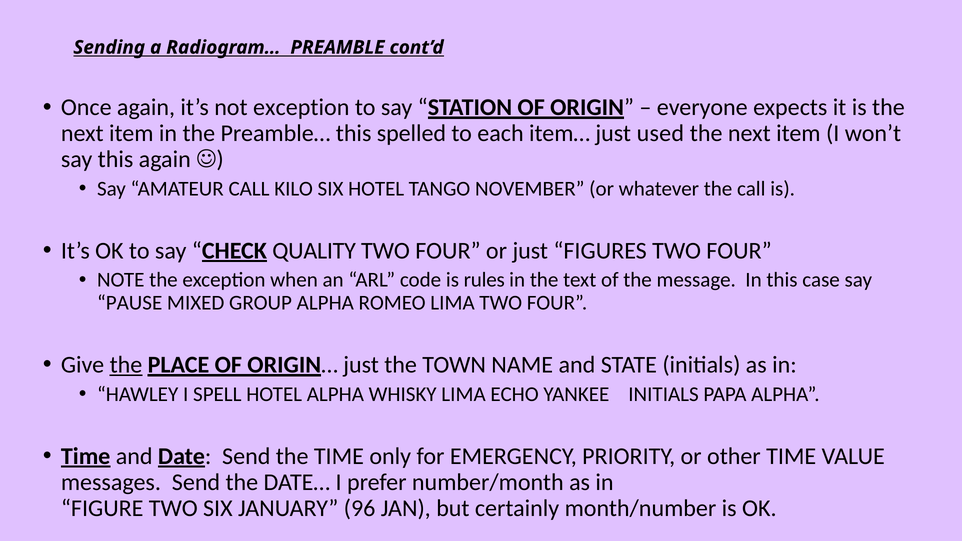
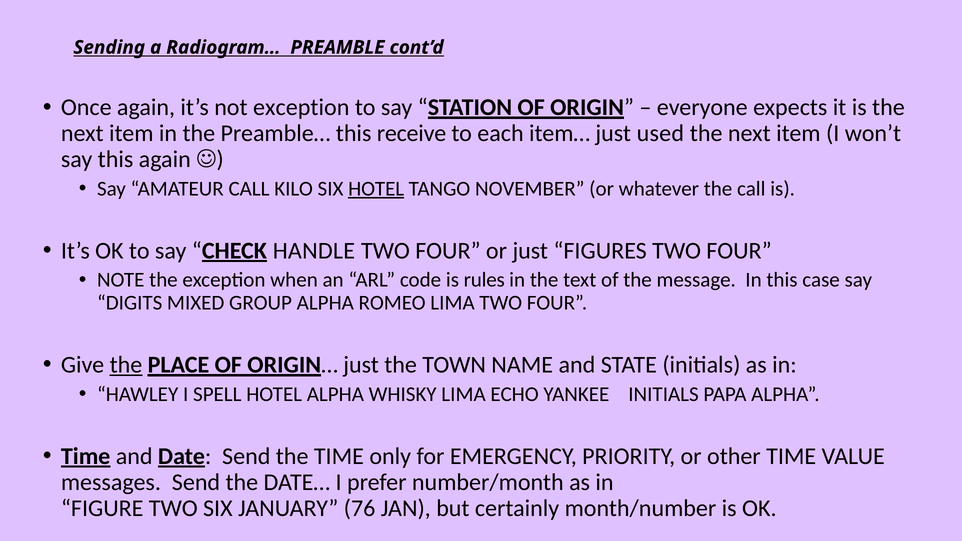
spelled: spelled -> receive
HOTEL at (376, 189) underline: none -> present
QUALITY: QUALITY -> HANDLE
PAUSE: PAUSE -> DIGITS
96: 96 -> 76
